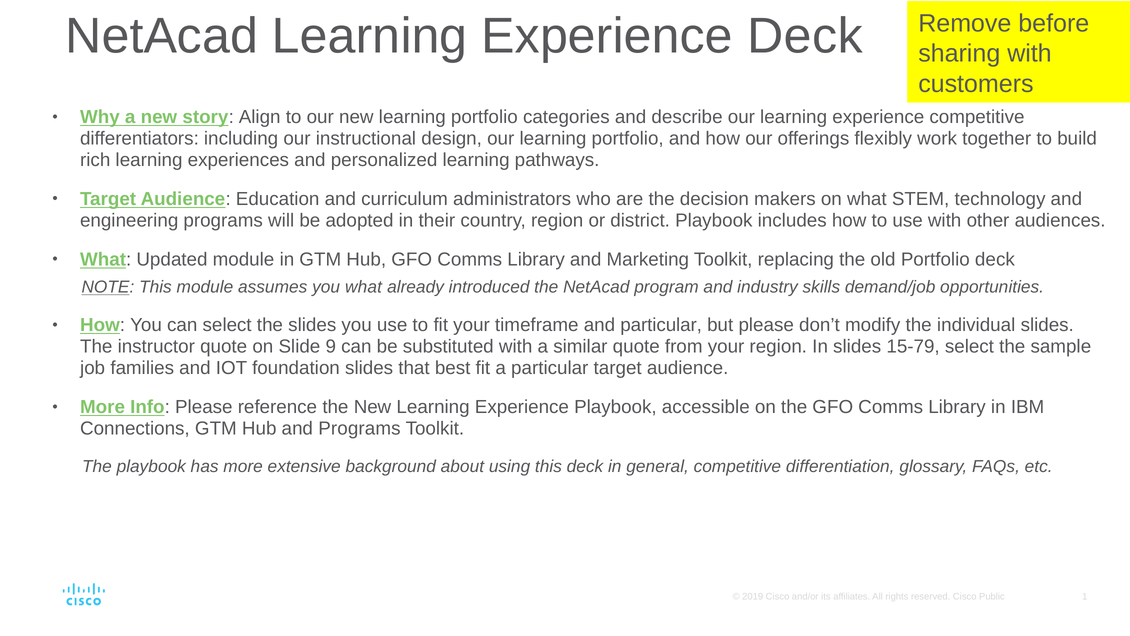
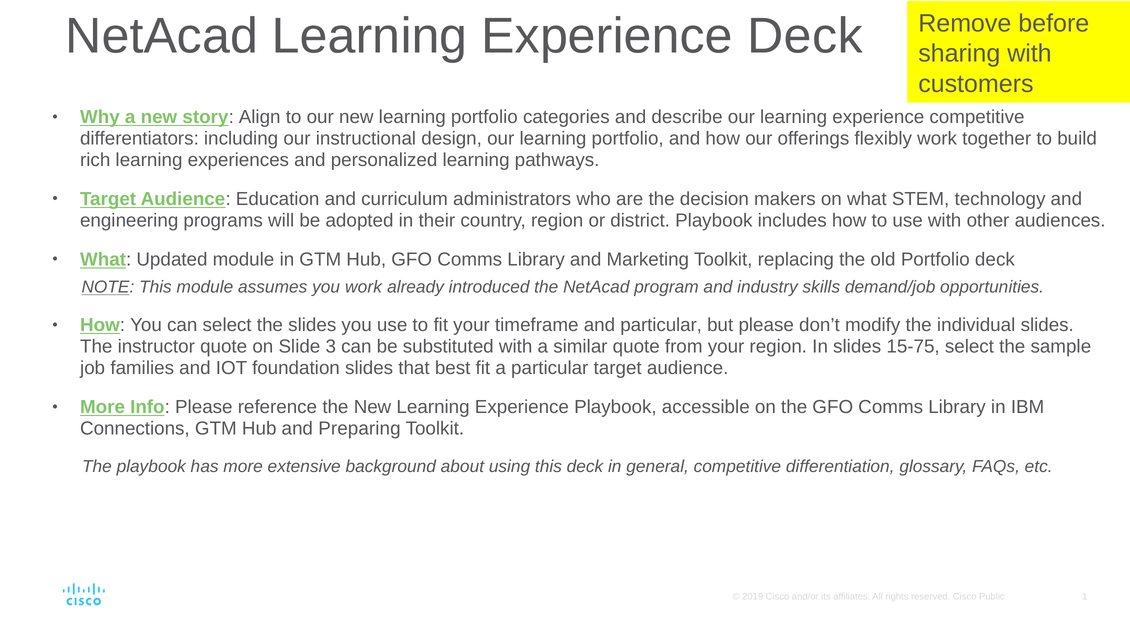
you what: what -> work
9: 9 -> 3
15-79: 15-79 -> 15-75
and Programs: Programs -> Preparing
